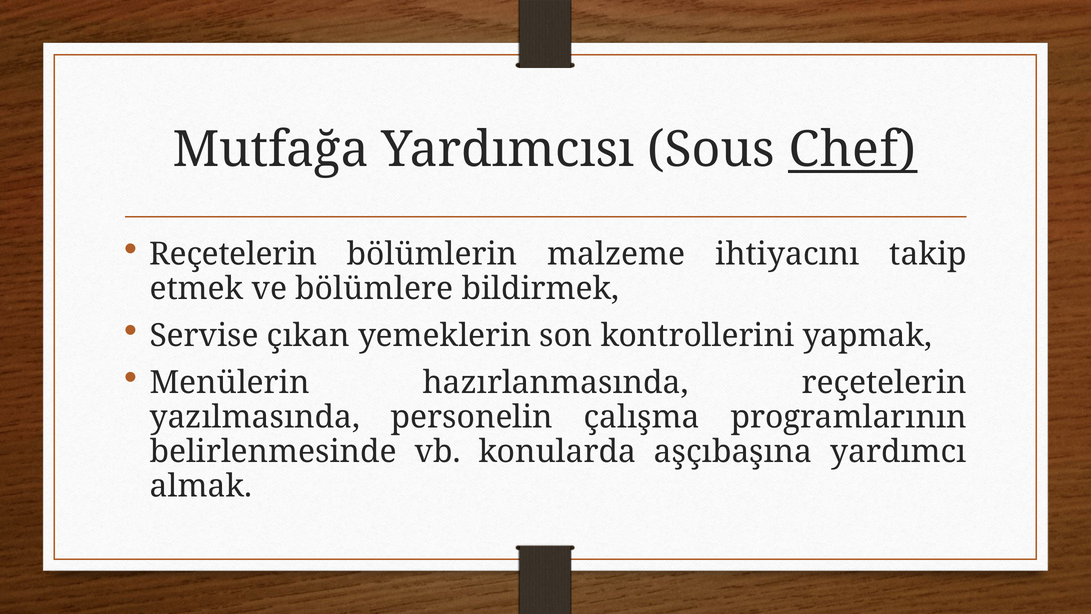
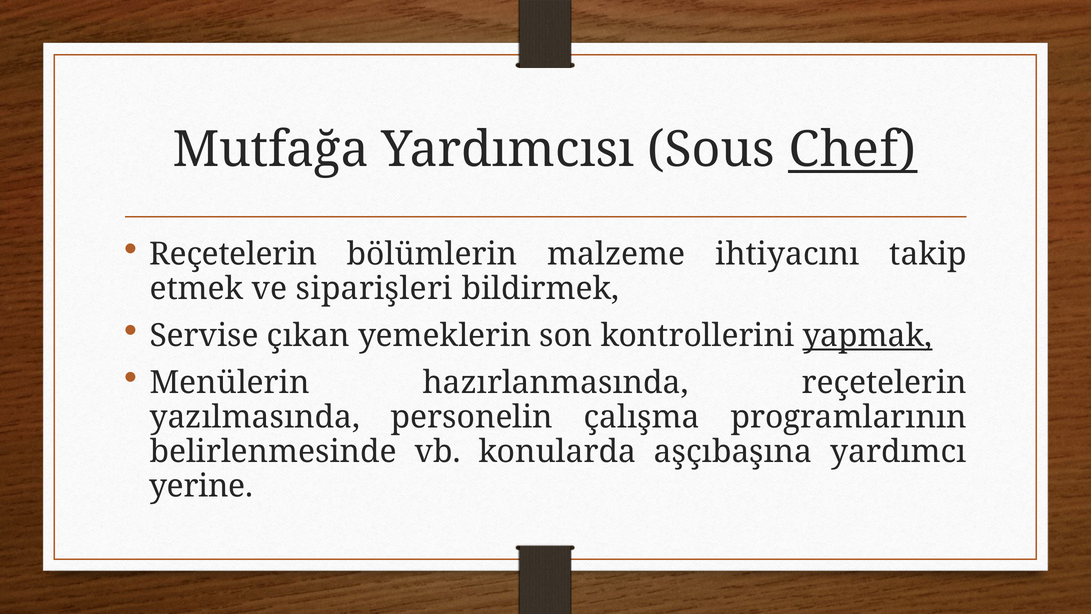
bölümlere: bölümlere -> siparişleri
yapmak underline: none -> present
almak: almak -> yerine
